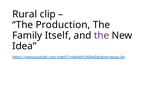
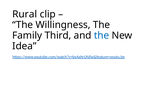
Production: Production -> Willingness
Itself: Itself -> Third
the at (102, 35) colour: purple -> blue
